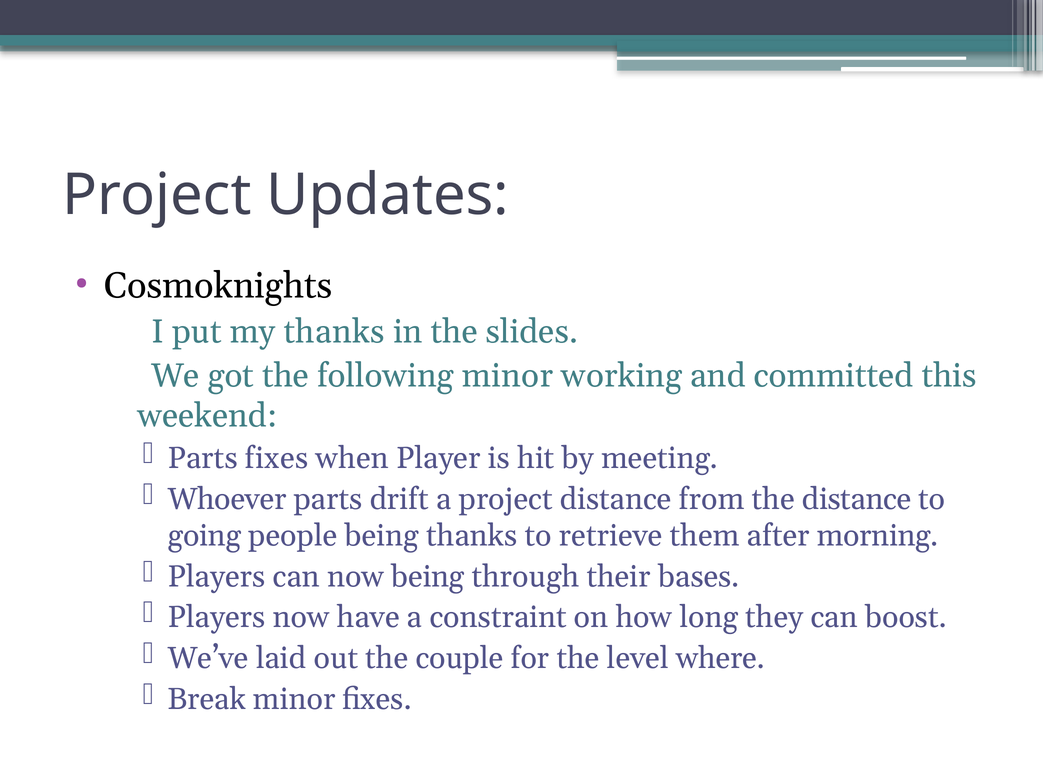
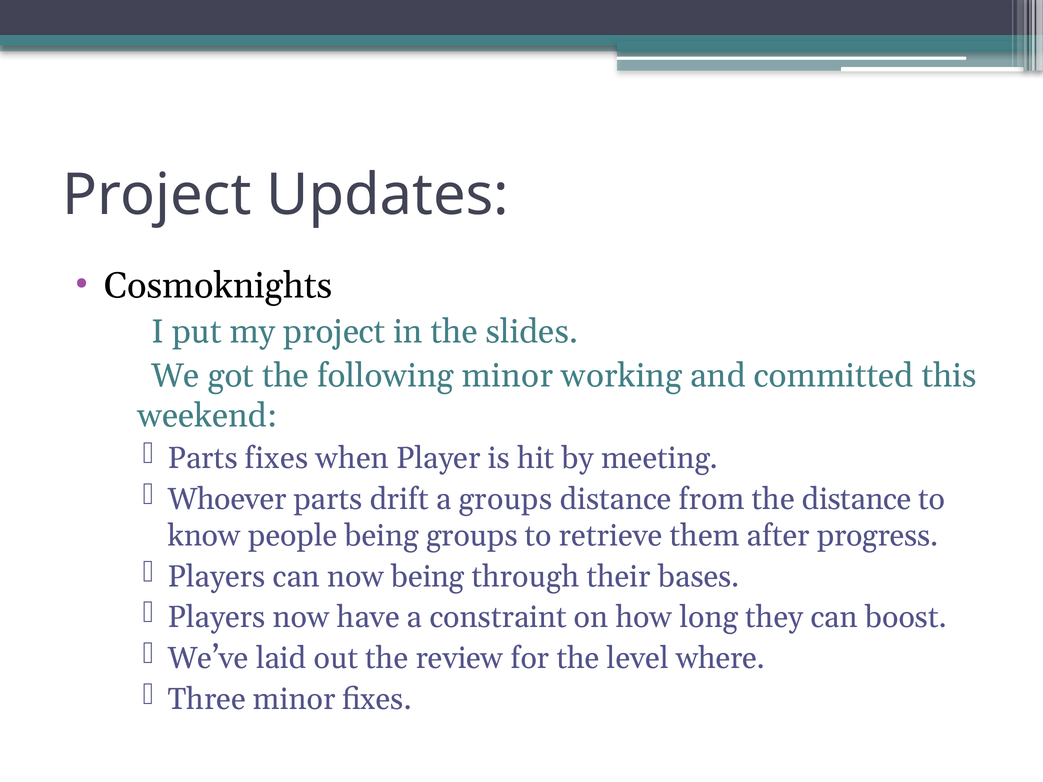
my thanks: thanks -> project
a project: project -> groups
going: going -> know
being thanks: thanks -> groups
morning: morning -> progress
couple: couple -> review
Break: Break -> Three
